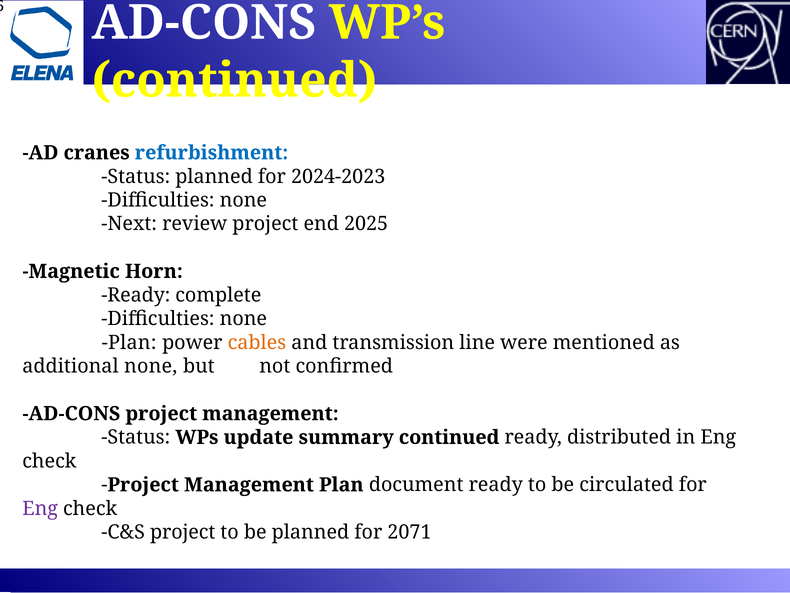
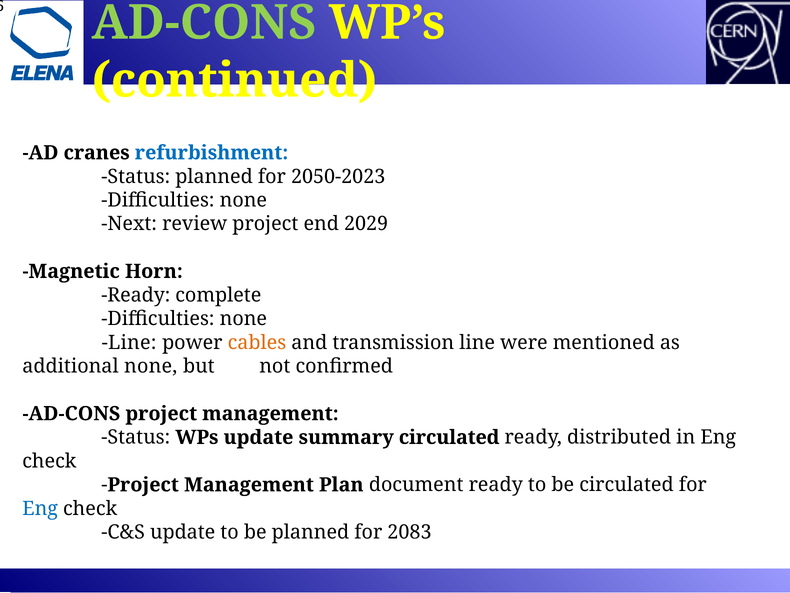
AD-CONS at (204, 23) colour: white -> light green
2024-2023: 2024-2023 -> 2050-2023
2025: 2025 -> 2029
Plan at (129, 342): Plan -> Line
summary continued: continued -> circulated
Eng at (40, 508) colour: purple -> blue
C&S project: project -> update
2071: 2071 -> 2083
